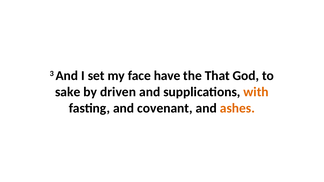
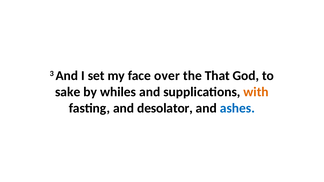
have: have -> over
driven: driven -> whiles
covenant: covenant -> desolator
ashes colour: orange -> blue
